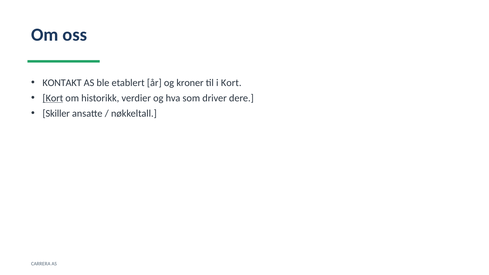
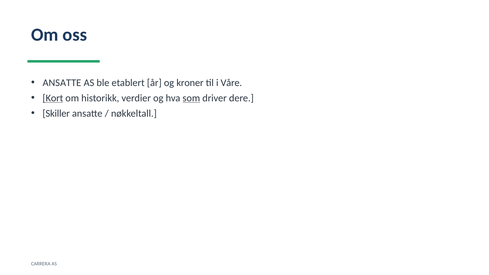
KONTAKT at (62, 83): KONTAKT -> ANSATTE
i Kort: Kort -> Våre
som underline: none -> present
